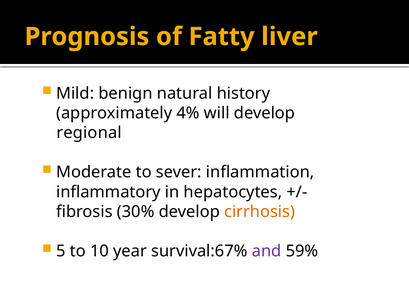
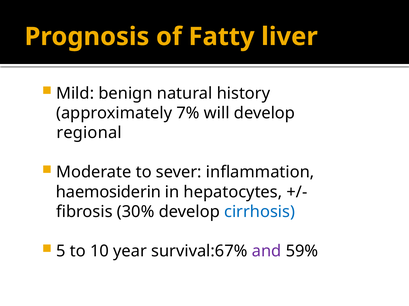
4%: 4% -> 7%
inflammatory: inflammatory -> haemosiderin
cirrhosis colour: orange -> blue
